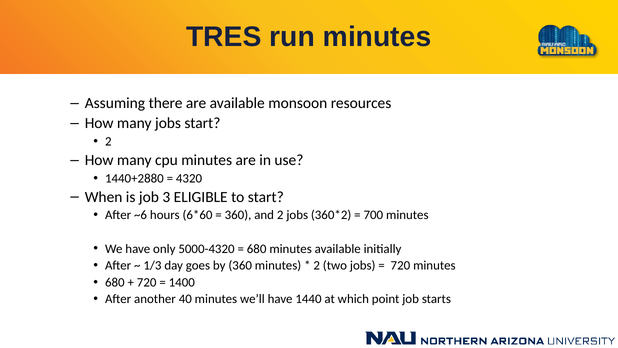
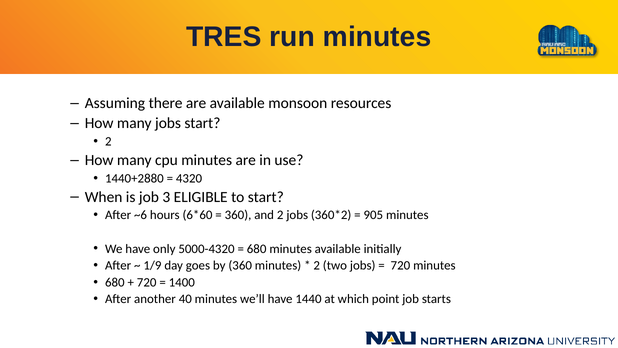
700: 700 -> 905
1/3: 1/3 -> 1/9
